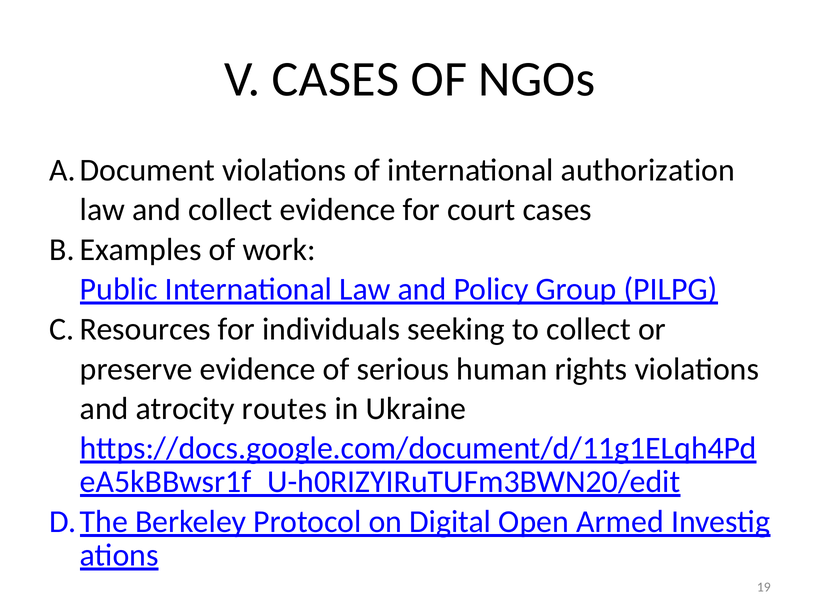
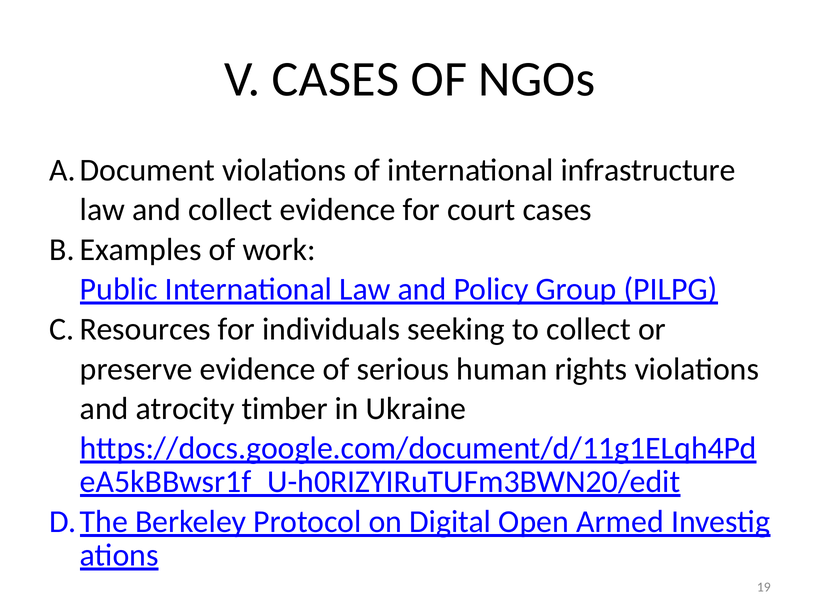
authorization: authorization -> infrastructure
routes: routes -> timber
